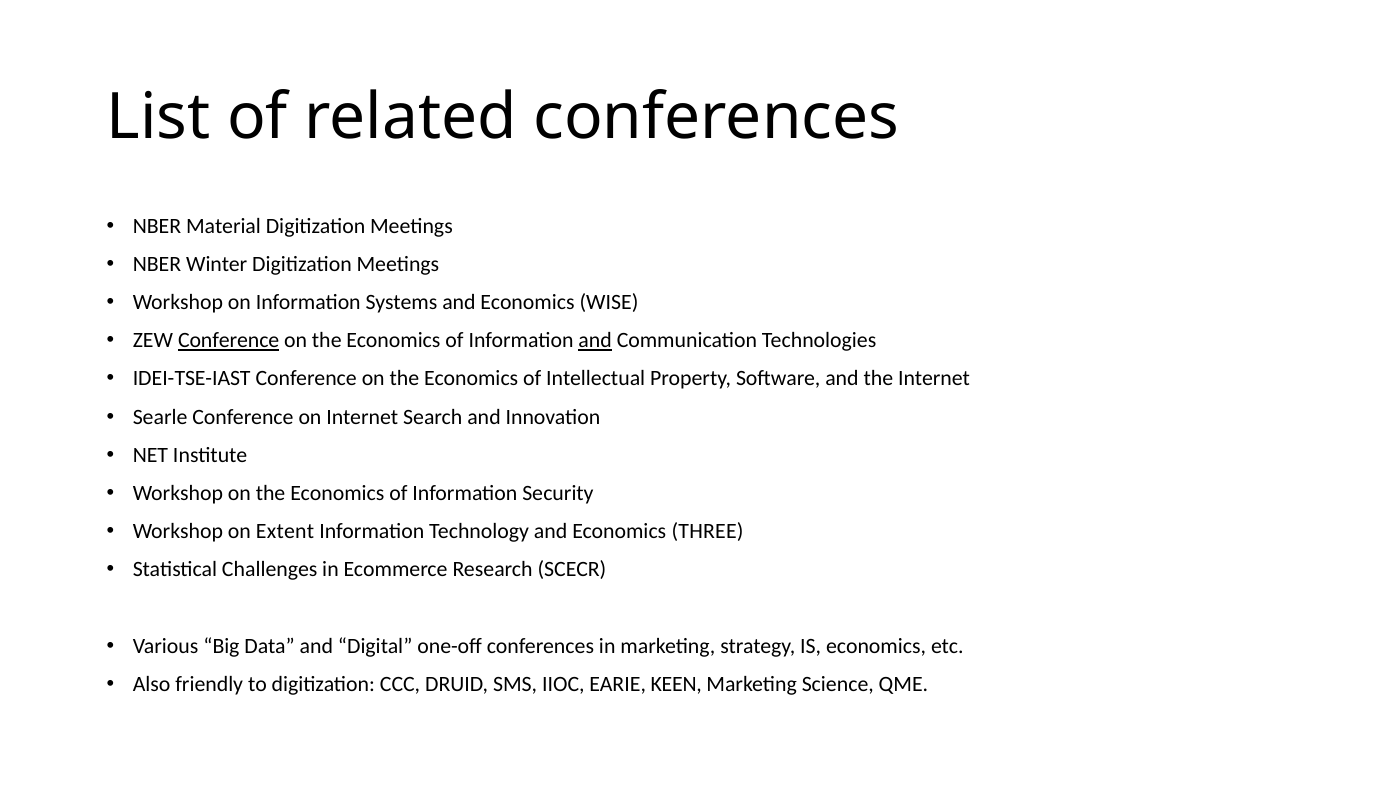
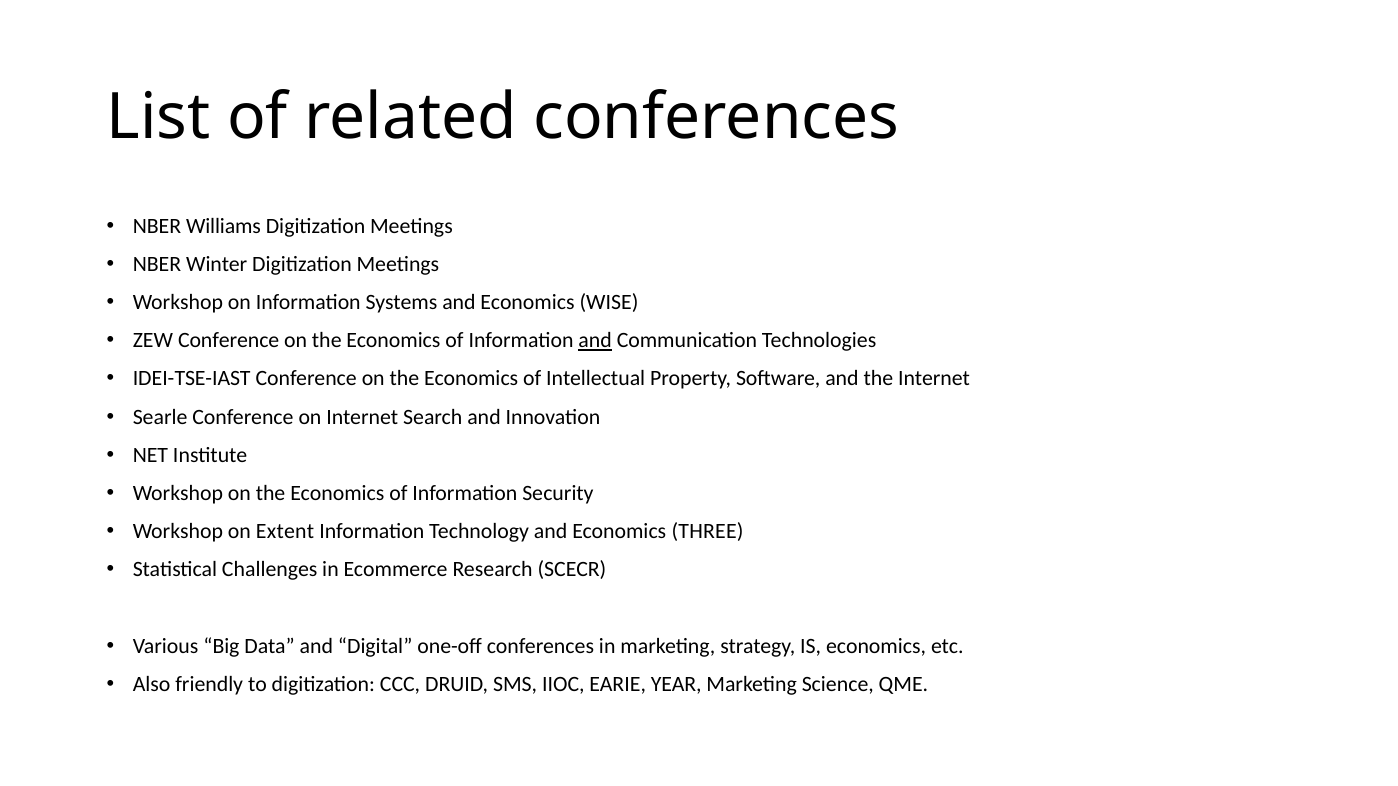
Material: Material -> Williams
Conference at (229, 341) underline: present -> none
KEEN: KEEN -> YEAR
